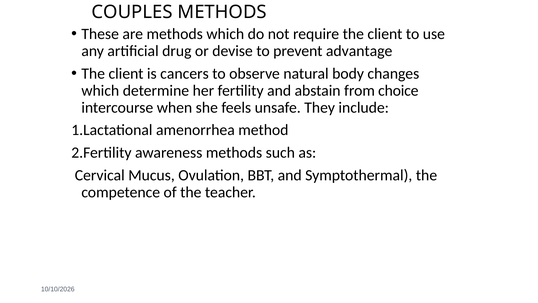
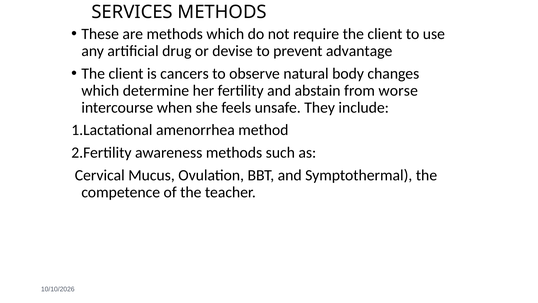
COUPLES: COUPLES -> SERVICES
choice: choice -> worse
